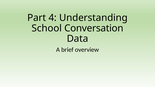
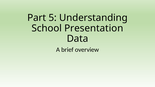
4: 4 -> 5
Conversation: Conversation -> Presentation
